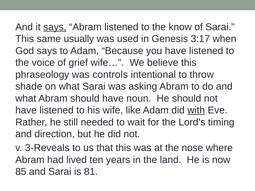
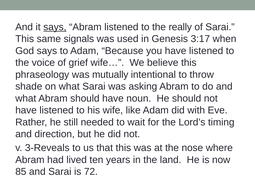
know: know -> really
usually: usually -> signals
controls: controls -> mutually
with underline: present -> none
81: 81 -> 72
